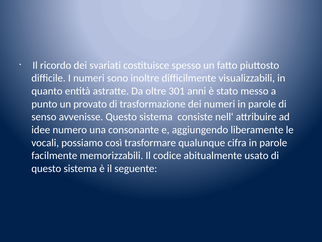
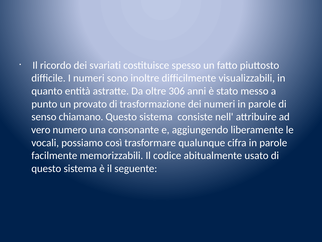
301: 301 -> 306
avvenisse: avvenisse -> chiamano
idee: idee -> vero
